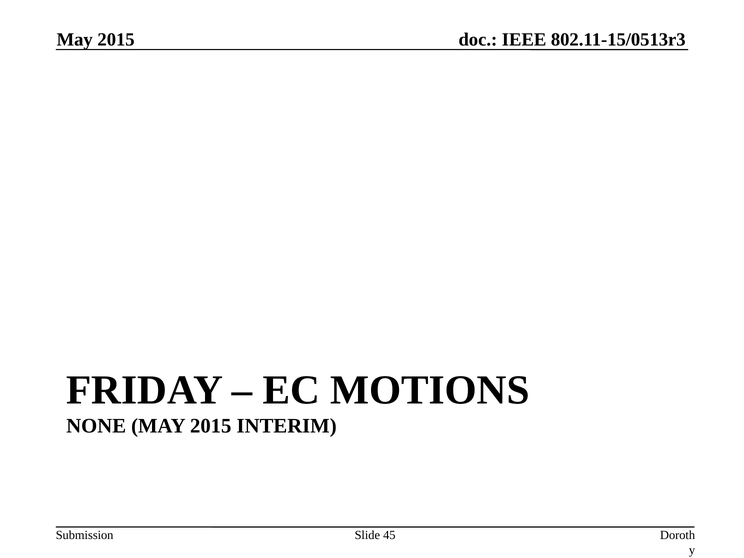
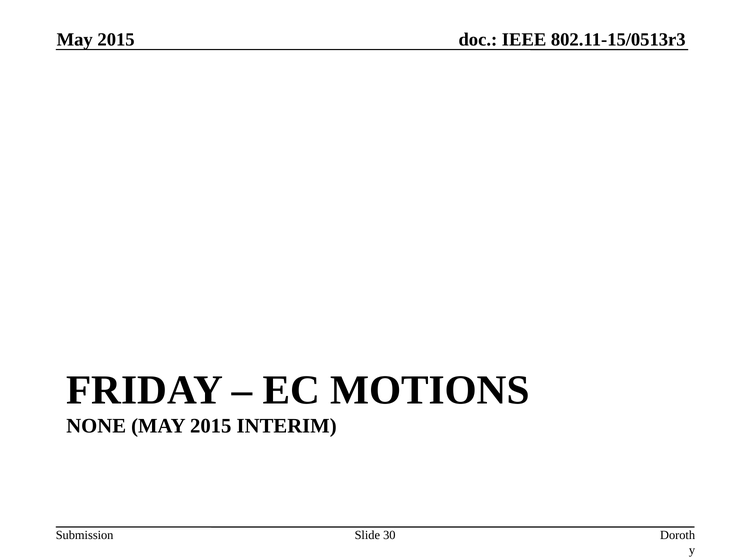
45: 45 -> 30
